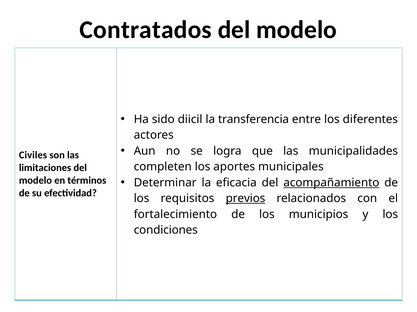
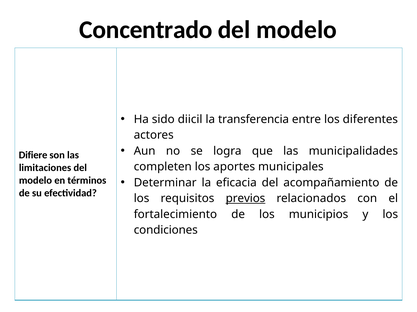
Contratados: Contratados -> Concentrado
Civiles: Civiles -> Difiere
acompañamiento underline: present -> none
